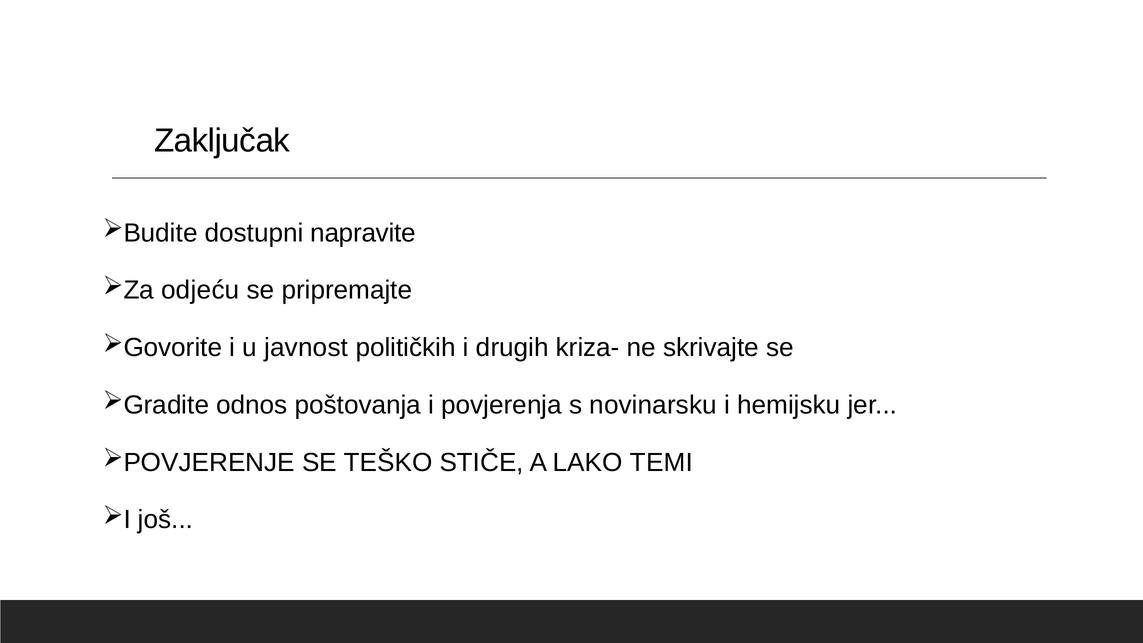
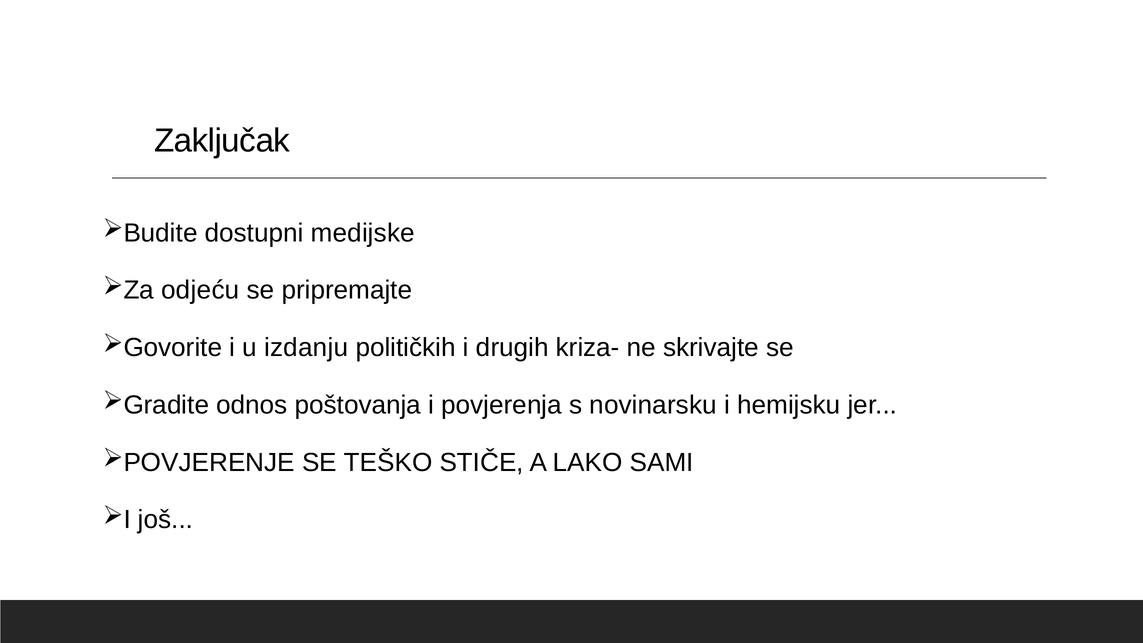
napravite: napravite -> medijske
javnost: javnost -> izdanju
TEMI: TEMI -> SAMI
